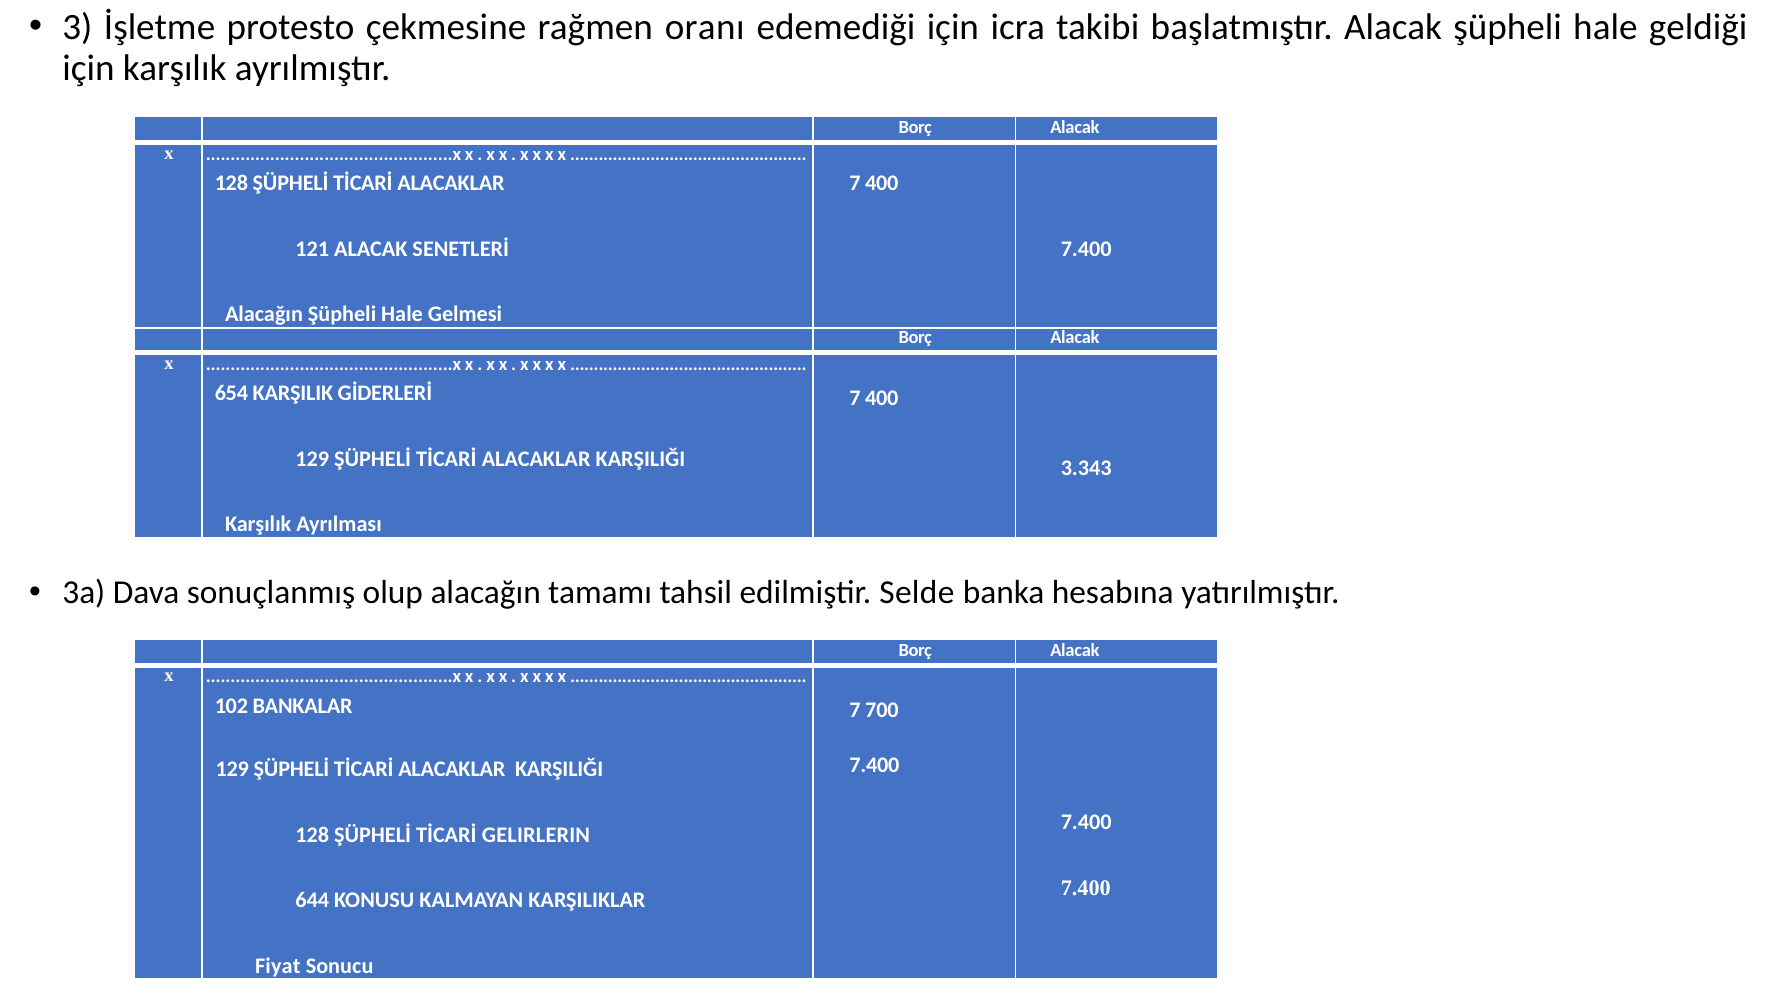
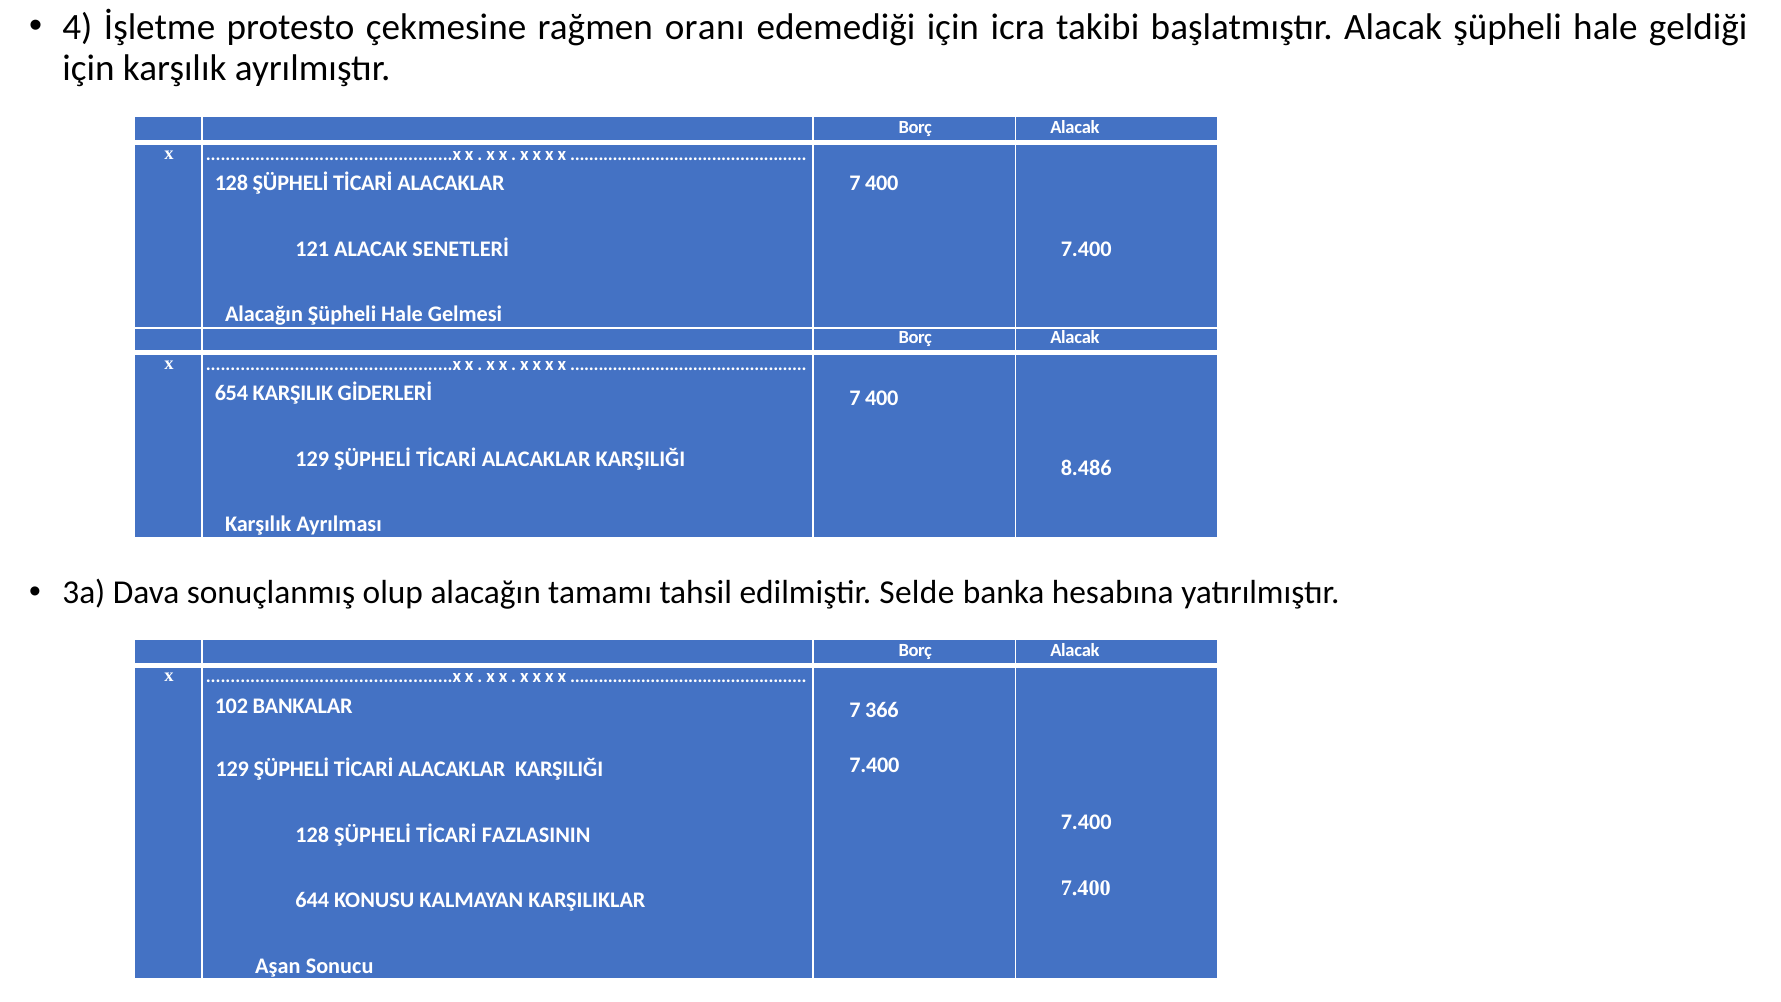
3: 3 -> 4
3.343: 3.343 -> 8.486
700: 700 -> 366
GELIRLERIN: GELIRLERIN -> FAZLASININ
Fiyat: Fiyat -> Aşan
